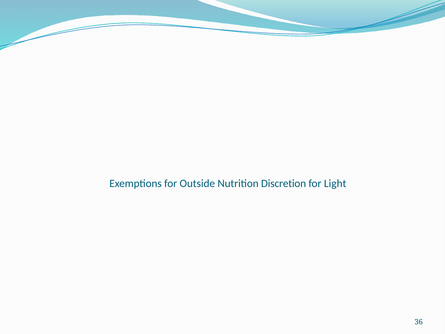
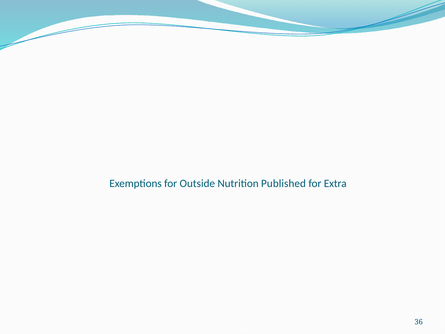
Discretion: Discretion -> Published
Light: Light -> Extra
